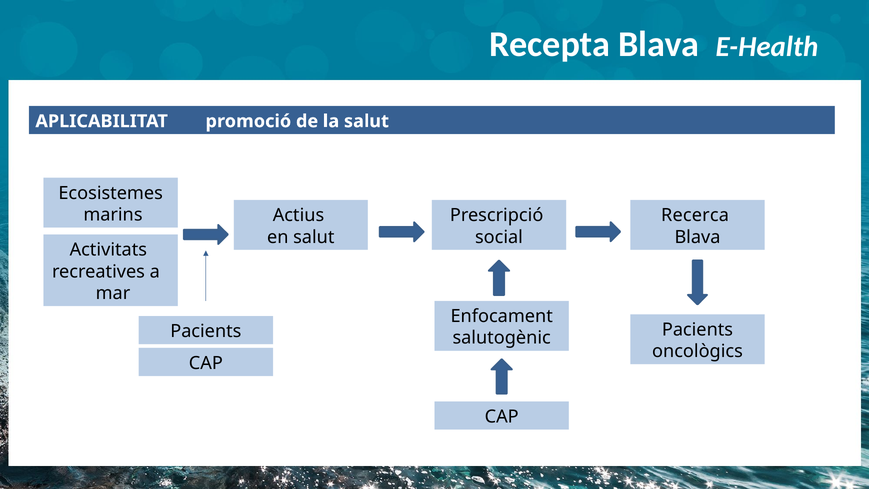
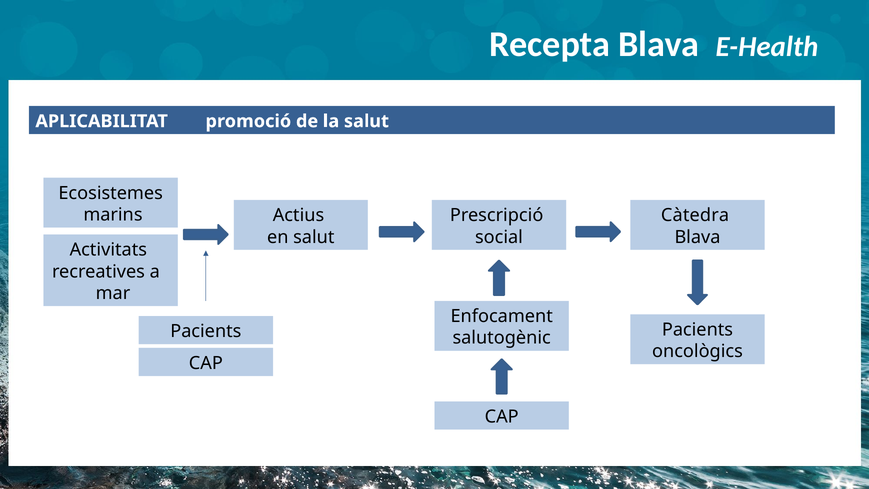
Recerca: Recerca -> Càtedra
